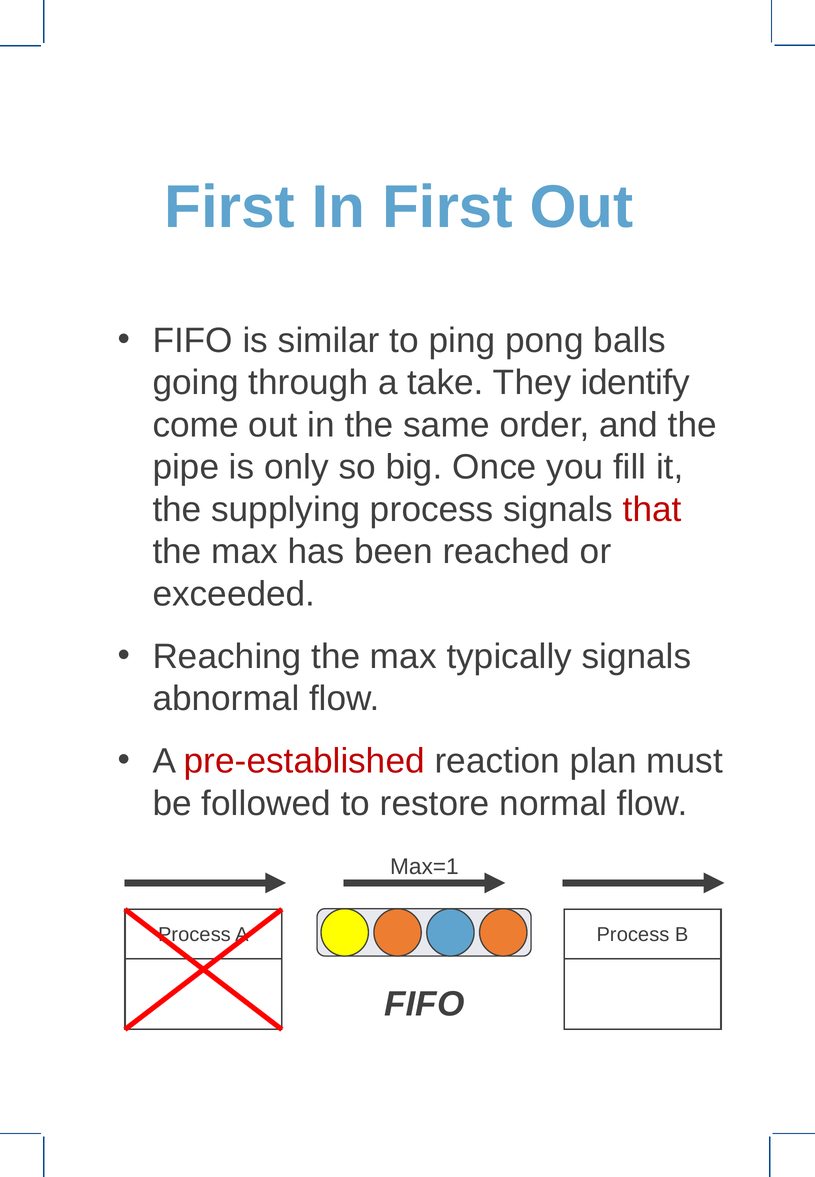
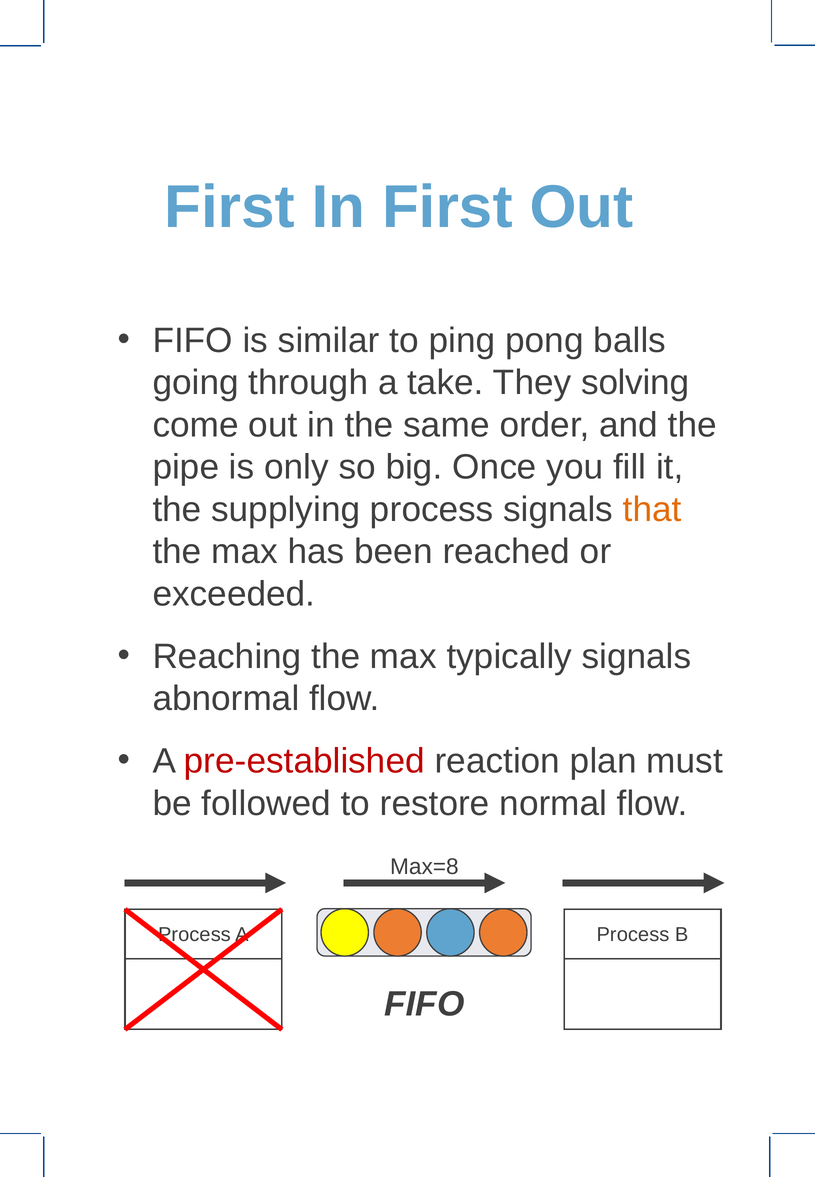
identify: identify -> solving
that colour: red -> orange
Max=1: Max=1 -> Max=8
